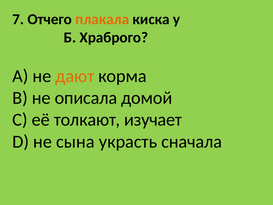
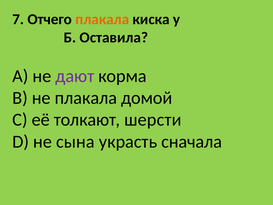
Храброго: Храброго -> Оставила
дают colour: orange -> purple
не описала: описала -> плакала
изучает: изучает -> шерсти
